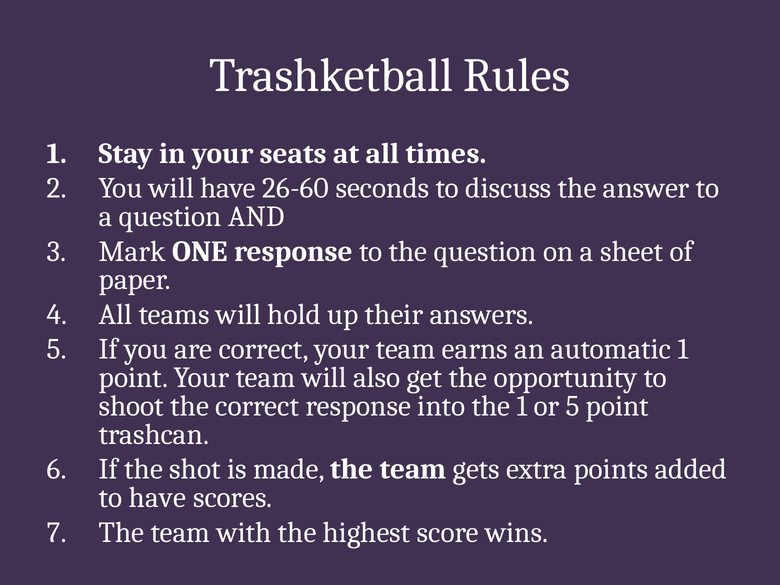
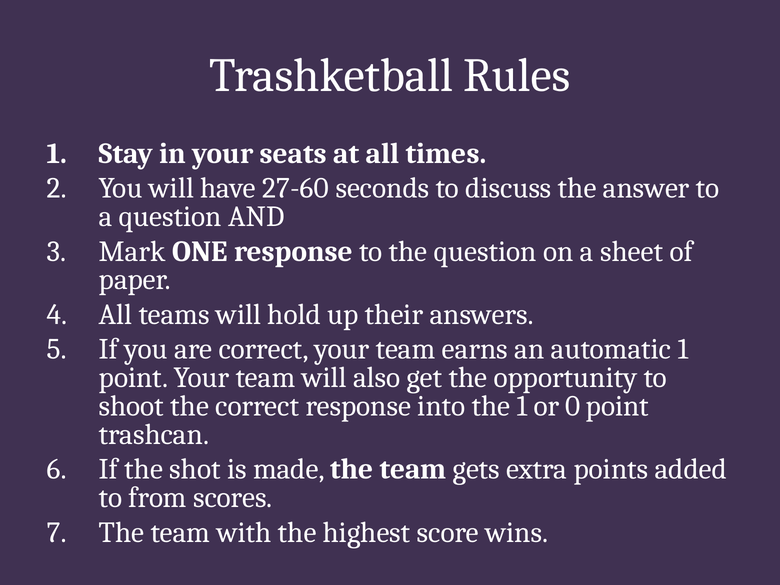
26-60: 26-60 -> 27-60
or 5: 5 -> 0
to have: have -> from
